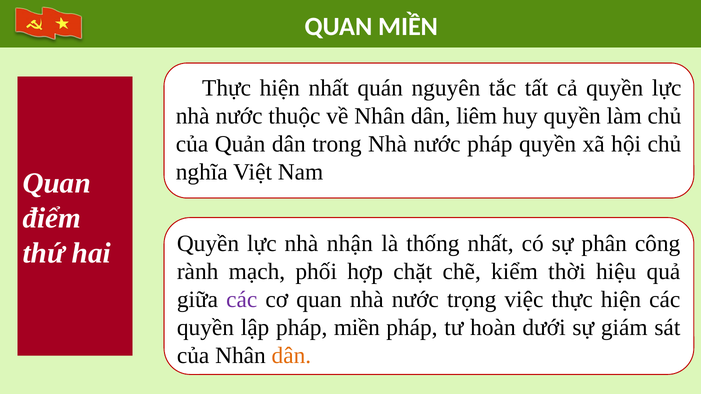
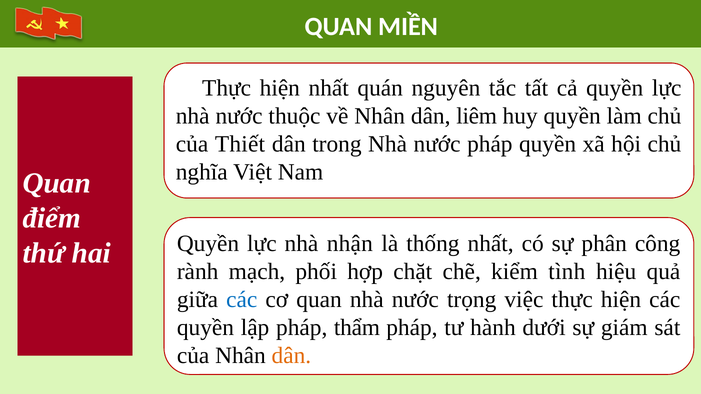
Quản: Quản -> Thiết
thời: thời -> tình
các at (242, 300) colour: purple -> blue
pháp miền: miền -> thẩm
hoàn: hoàn -> hành
